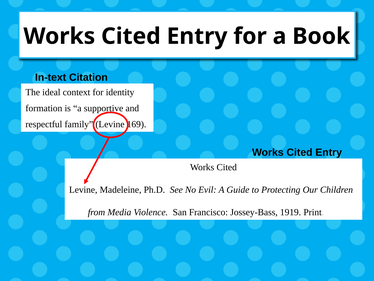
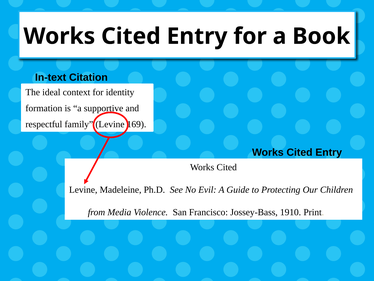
1919: 1919 -> 1910
